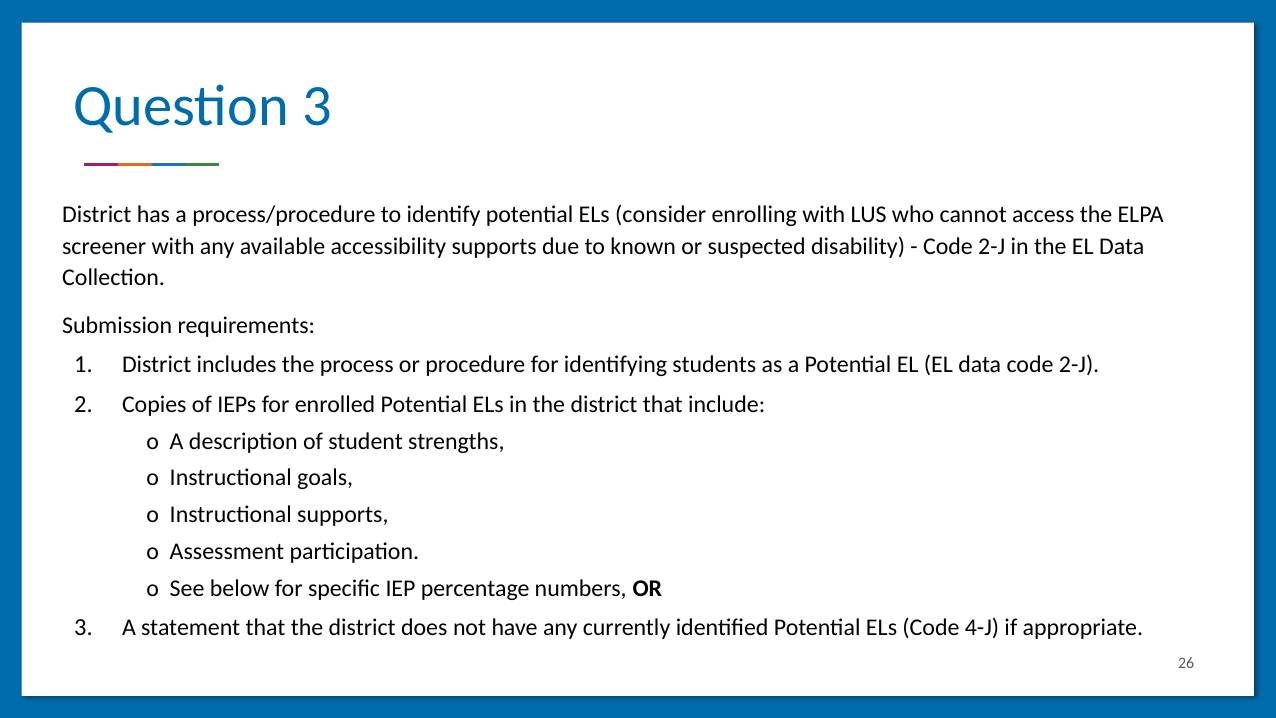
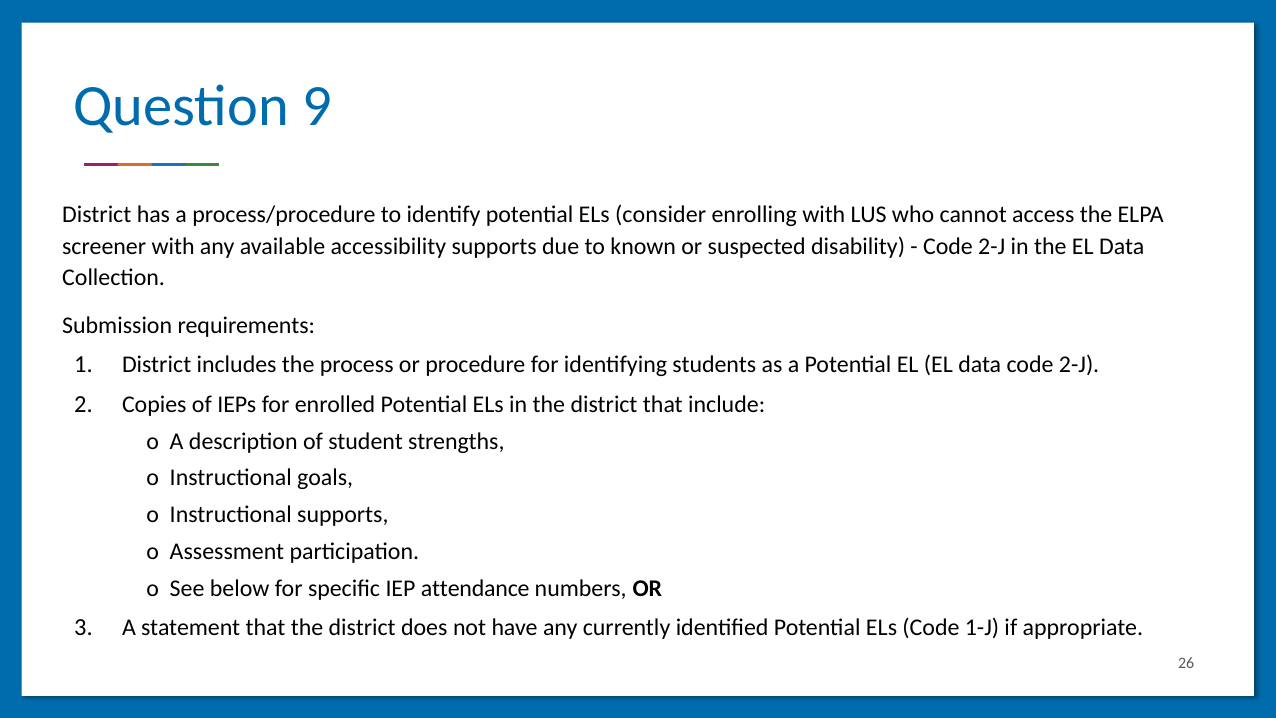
Question 3: 3 -> 9
percentage: percentage -> attendance
4-J: 4-J -> 1-J
